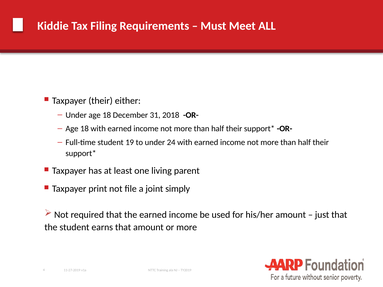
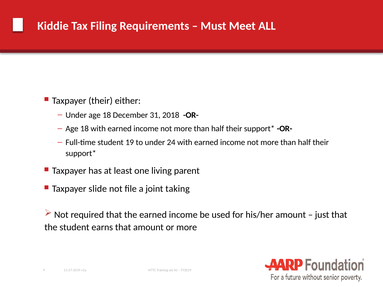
print: print -> slide
simply: simply -> taking
